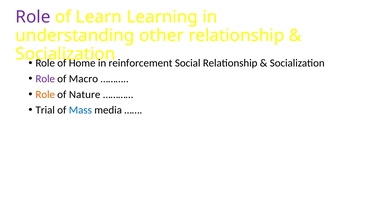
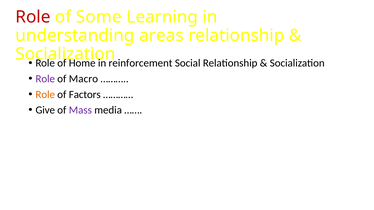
Role at (33, 17) colour: purple -> red
Learn: Learn -> Some
other: other -> areas
Nature: Nature -> Factors
Trial: Trial -> Give
Mass colour: blue -> purple
